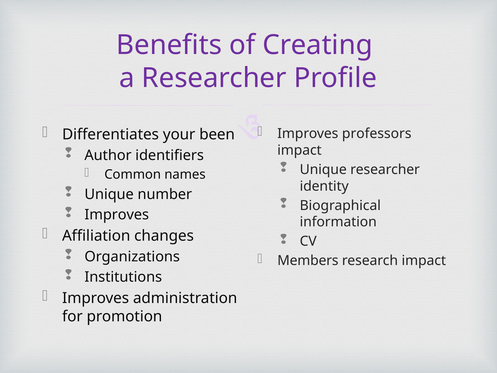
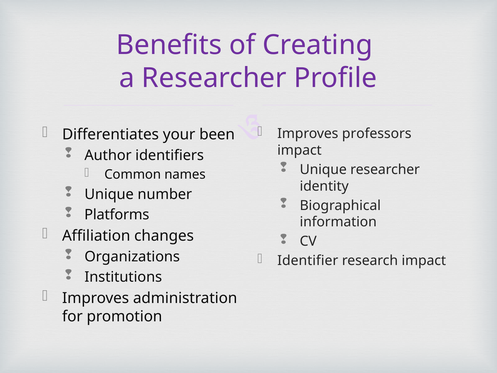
Improves at (117, 215): Improves -> Platforms
Members: Members -> Identifier
